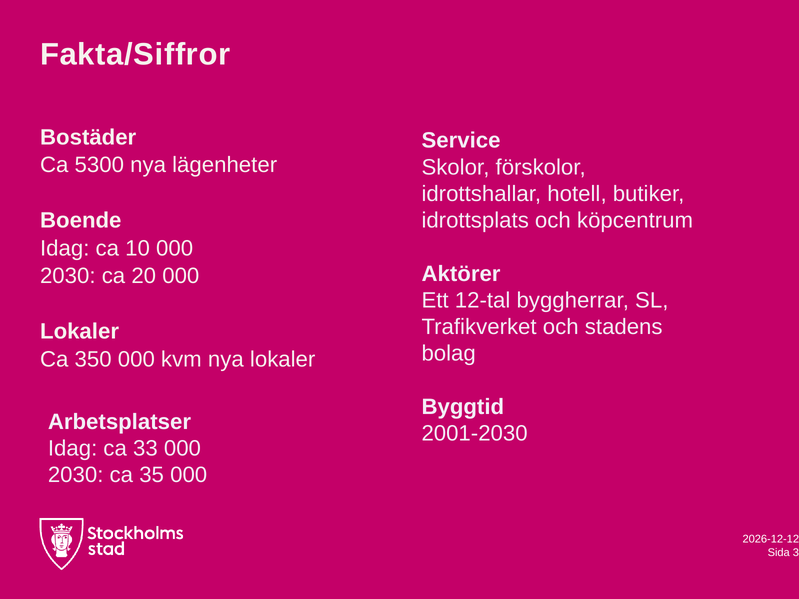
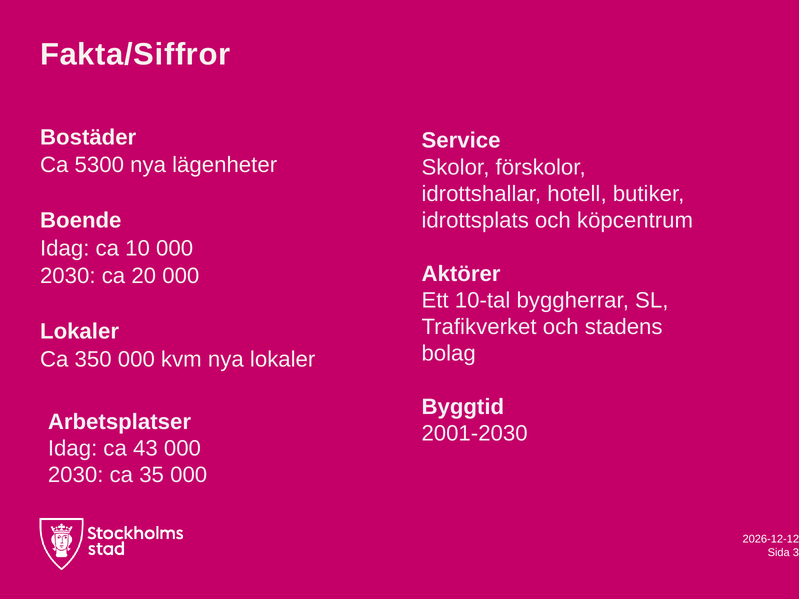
12-tal: 12-tal -> 10-tal
33: 33 -> 43
